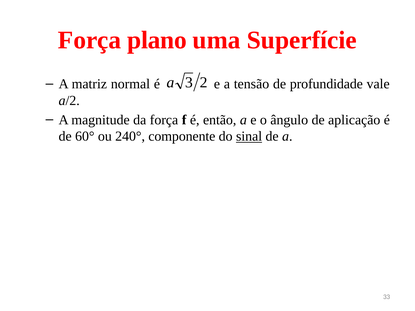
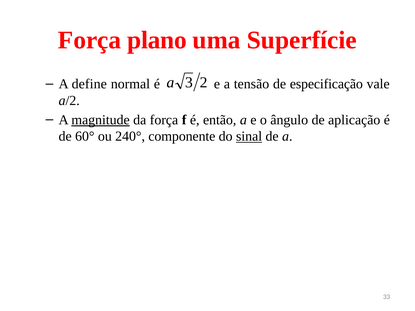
matriz: matriz -> define
profundidade: profundidade -> especificação
magnitude underline: none -> present
